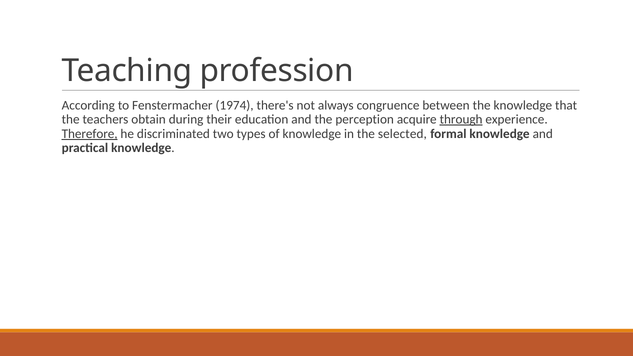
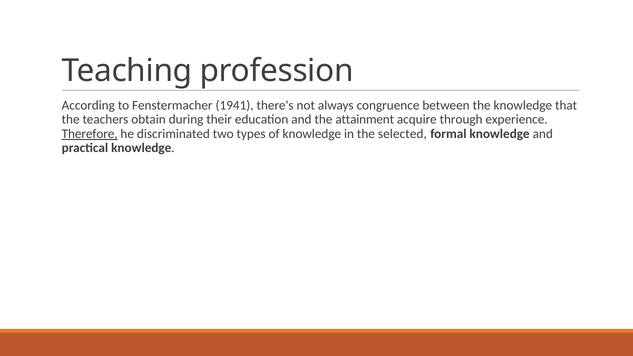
1974: 1974 -> 1941
perception: perception -> attainment
through underline: present -> none
